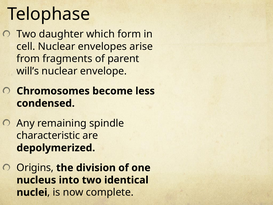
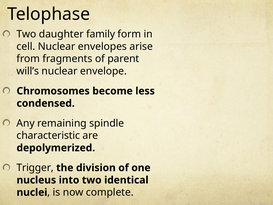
which: which -> family
Origins: Origins -> Trigger
